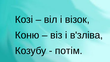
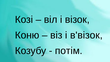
в'зліва: в'зліва -> в'візок
